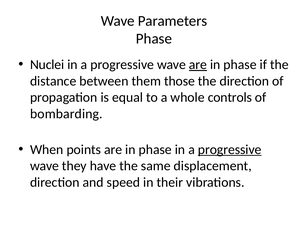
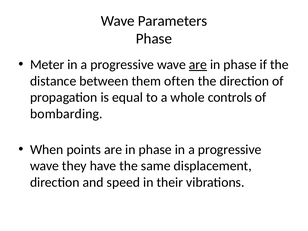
Nuclei: Nuclei -> Meter
those: those -> often
progressive at (230, 150) underline: present -> none
